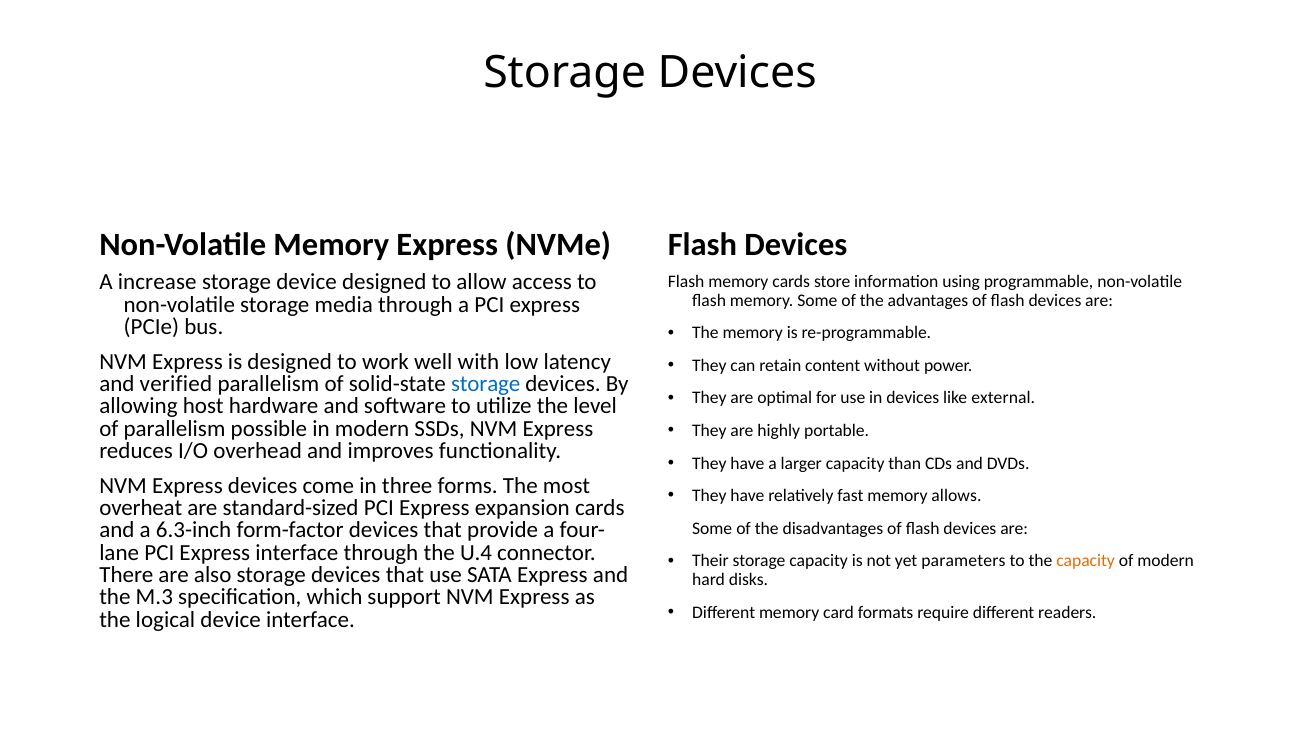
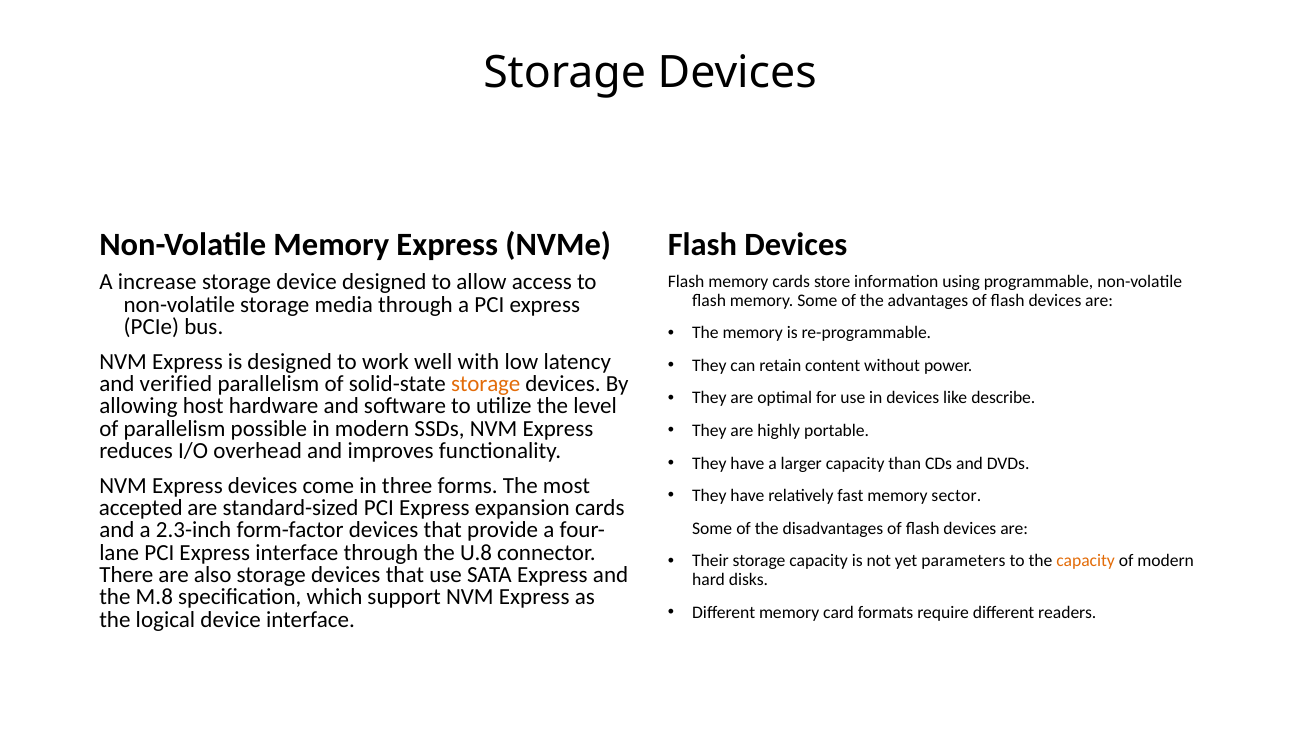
storage at (486, 384) colour: blue -> orange
external: external -> describe
allows: allows -> sector
overheat: overheat -> accepted
6.3-inch: 6.3-inch -> 2.3-inch
U.4: U.4 -> U.8
M.3: M.3 -> M.8
